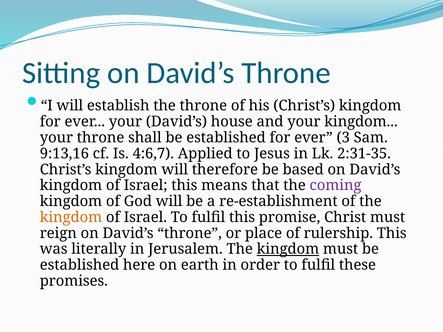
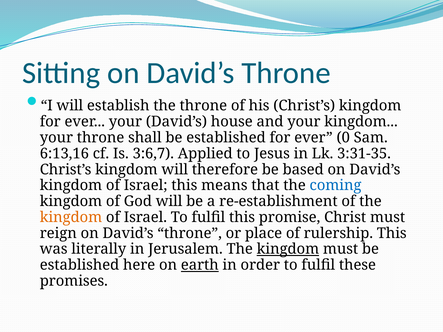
3: 3 -> 0
9:13,16: 9:13,16 -> 6:13,16
4:6,7: 4:6,7 -> 3:6,7
2:31-35: 2:31-35 -> 3:31-35
coming colour: purple -> blue
earth underline: none -> present
